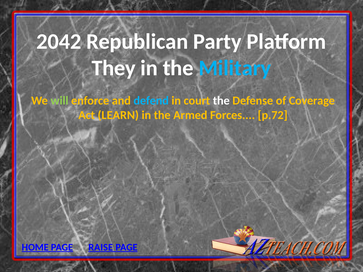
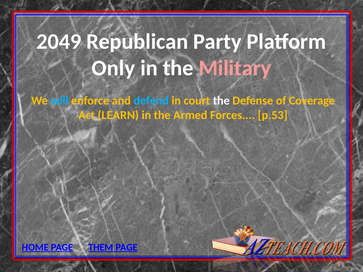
2042: 2042 -> 2049
They: They -> Only
Military colour: light blue -> pink
will colour: light green -> light blue
p.72: p.72 -> p.53
RAISE: RAISE -> THEM
